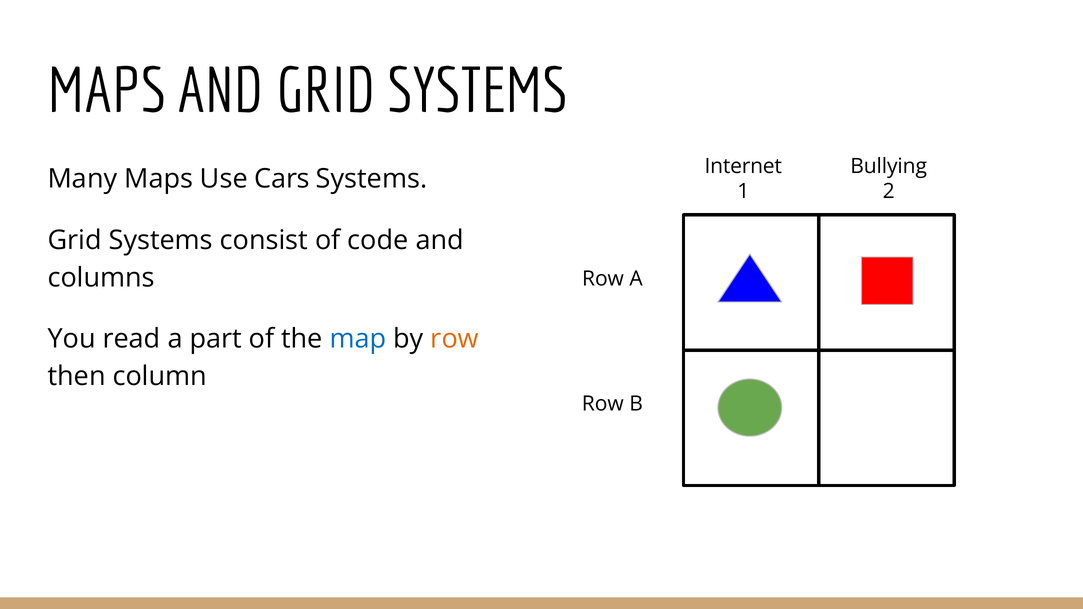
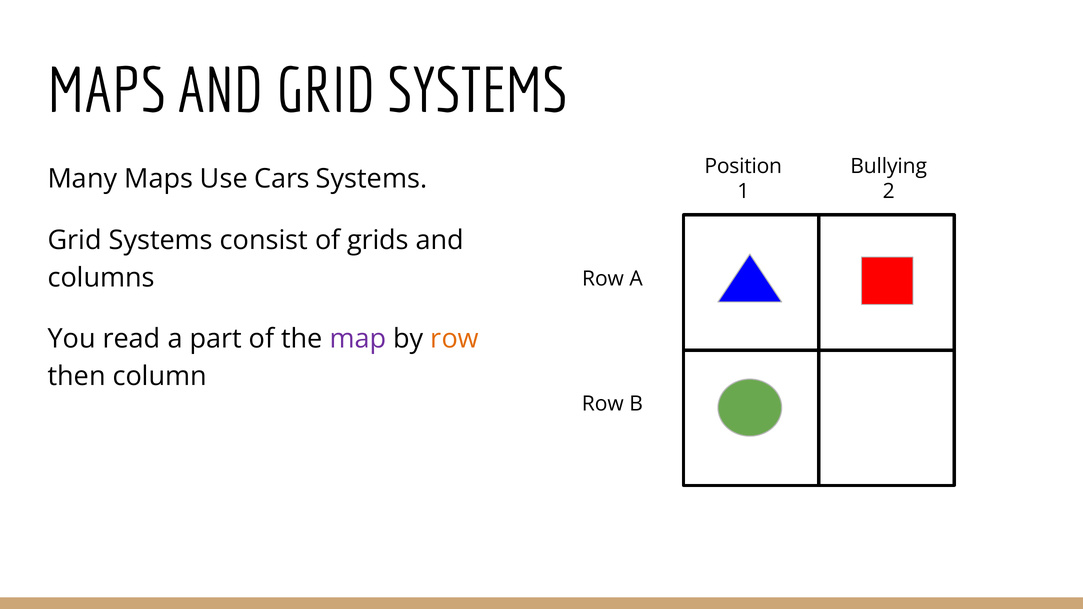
Internet: Internet -> Position
code: code -> grids
map colour: blue -> purple
